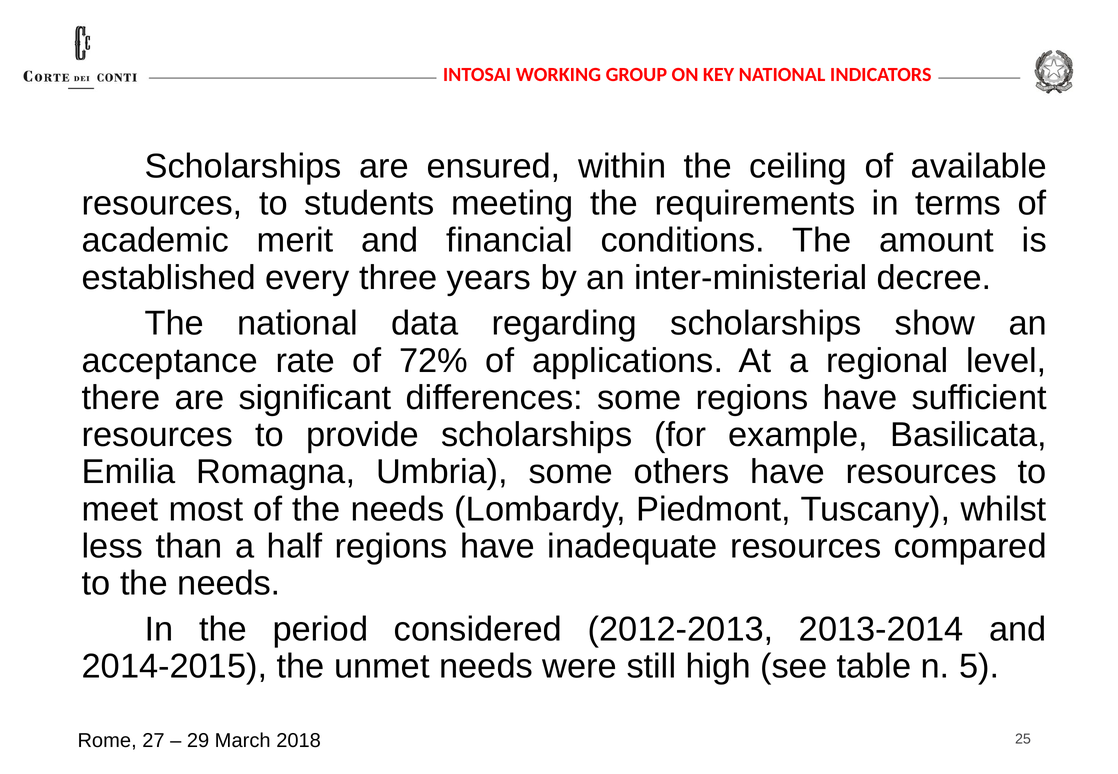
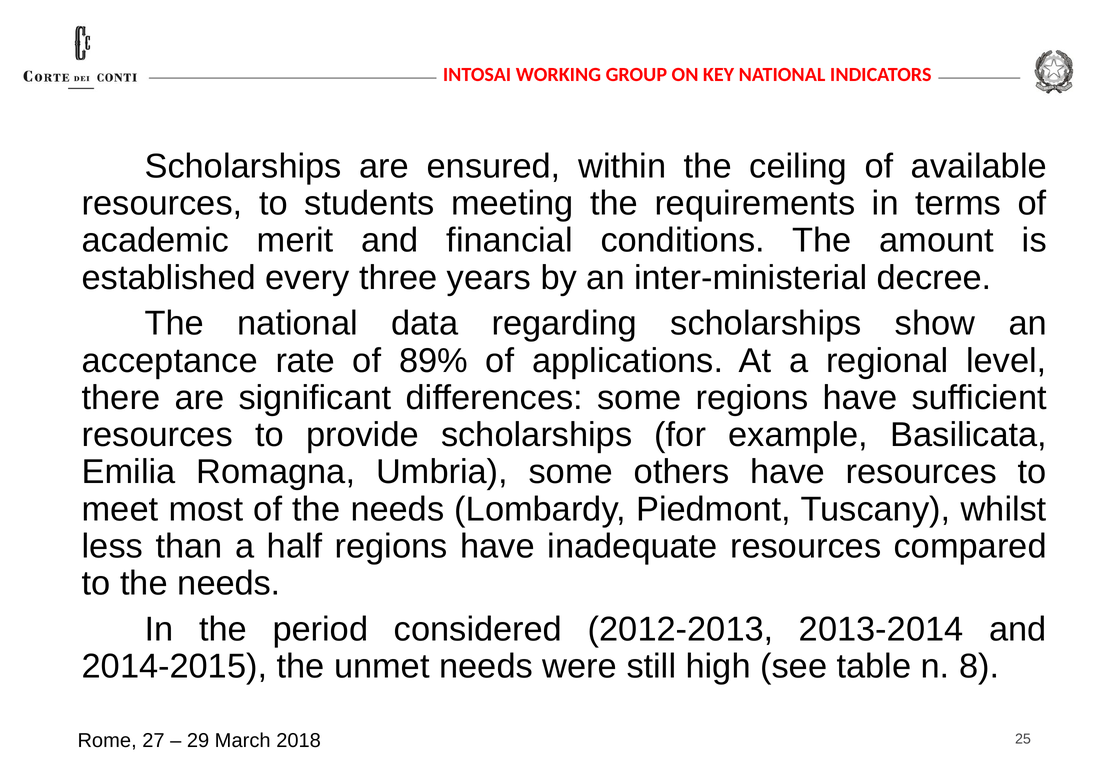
72%: 72% -> 89%
5: 5 -> 8
